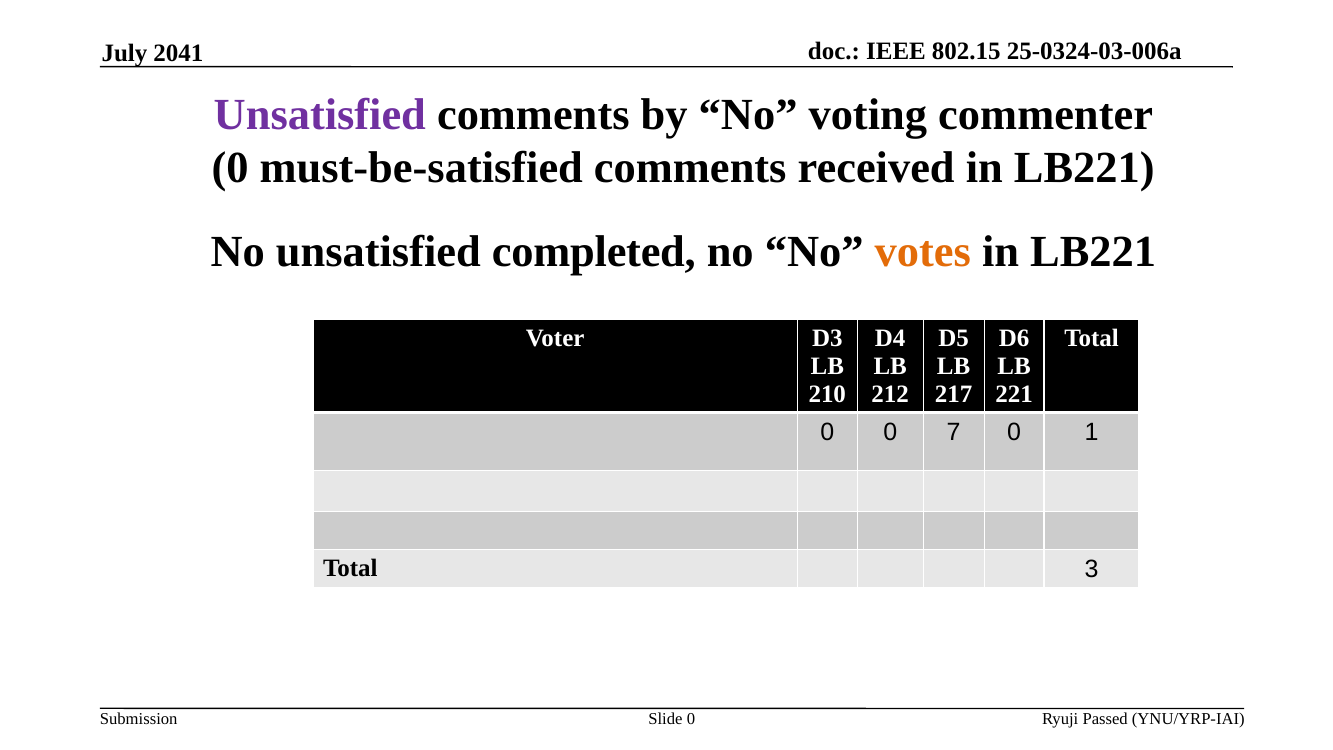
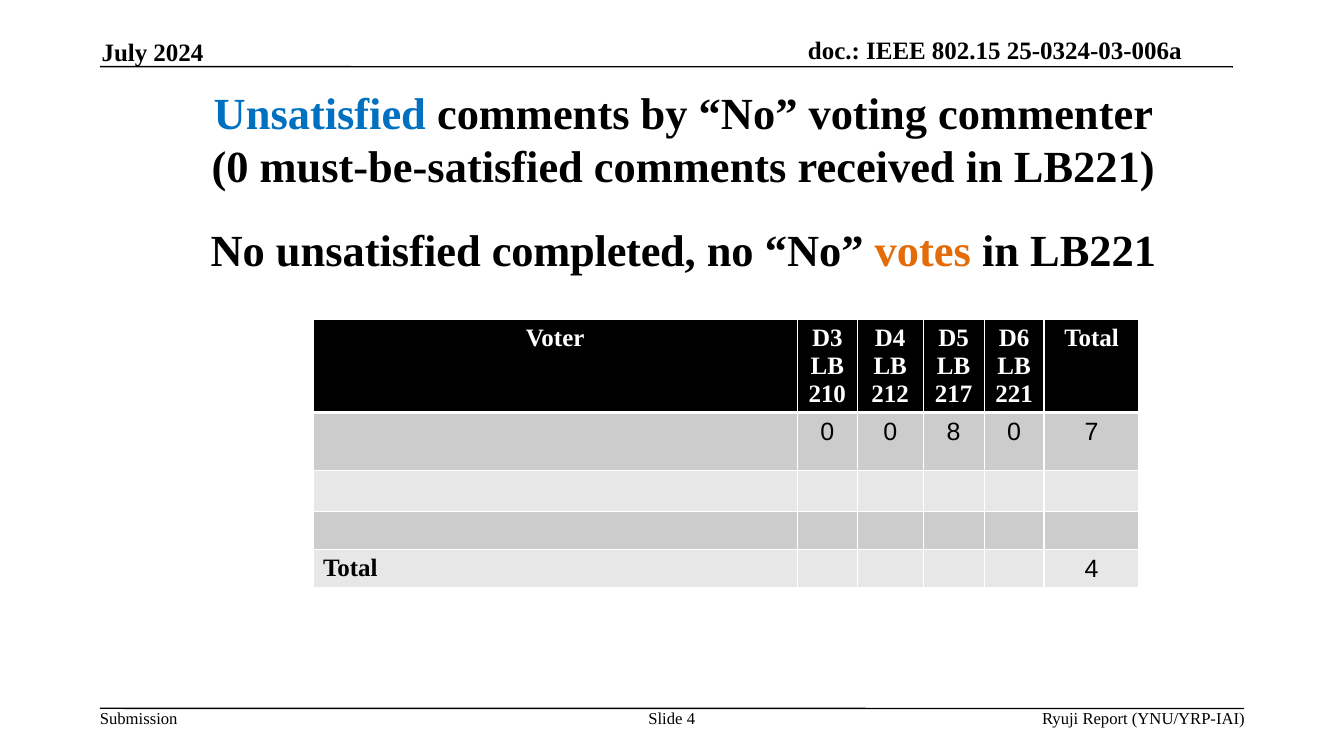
2041: 2041 -> 2024
Unsatisfied at (320, 115) colour: purple -> blue
7: 7 -> 8
1: 1 -> 7
Total 3: 3 -> 4
Slide 0: 0 -> 4
Passed: Passed -> Report
